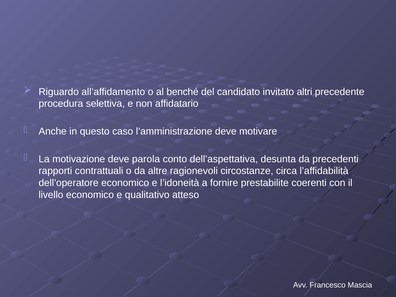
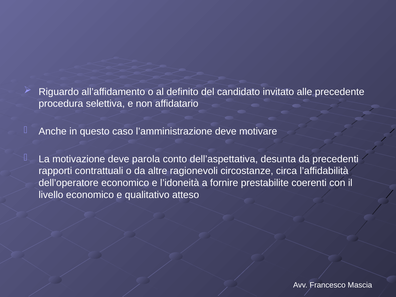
benché: benché -> definito
altri: altri -> alle
